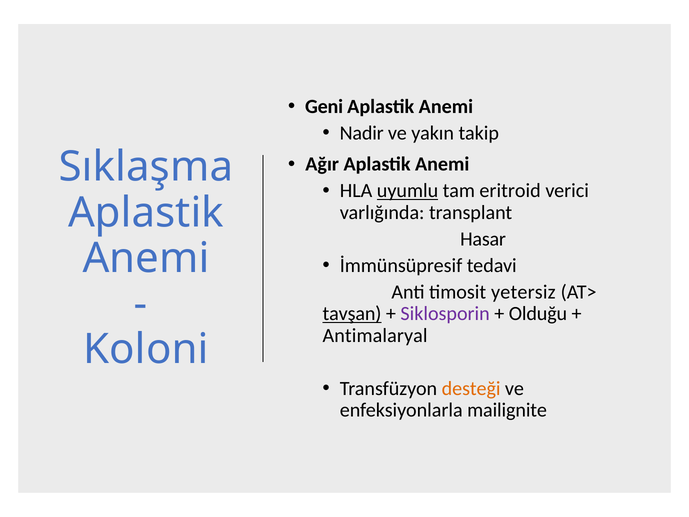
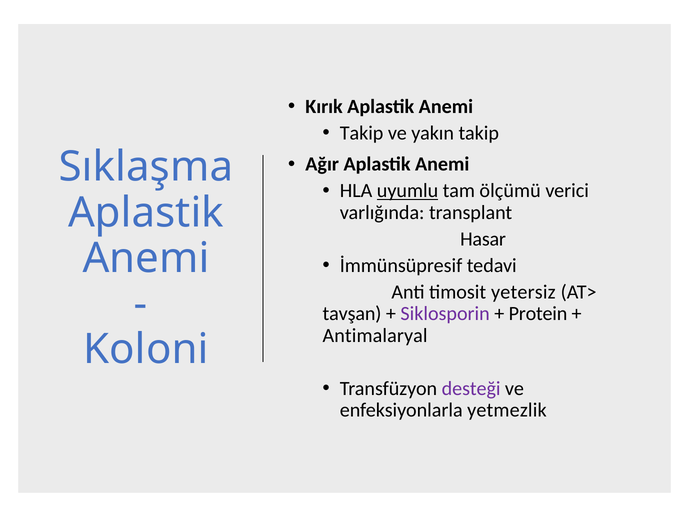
Geni: Geni -> Kırık
Nadir at (362, 133): Nadir -> Takip
eritroid: eritroid -> ölçümü
tavşan underline: present -> none
Olduğu: Olduğu -> Protein
desteği colour: orange -> purple
mailignite: mailignite -> yetmezlik
